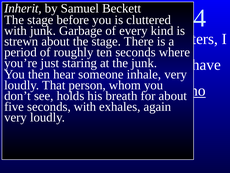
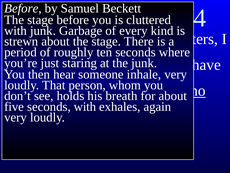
Inherit at (23, 8): Inherit -> Before
